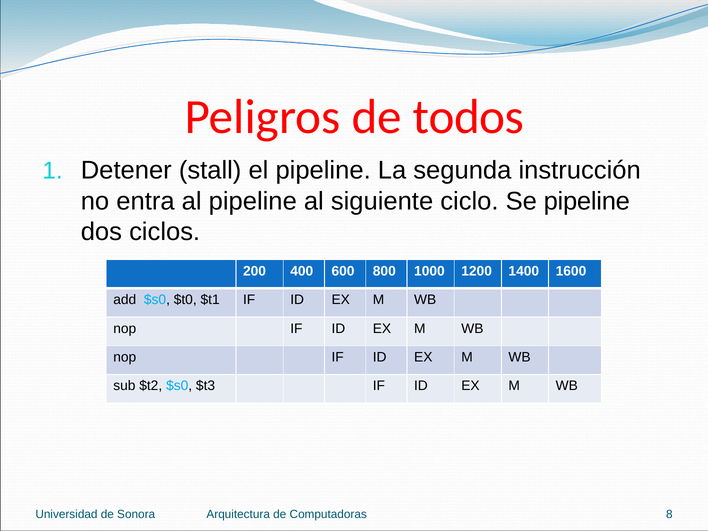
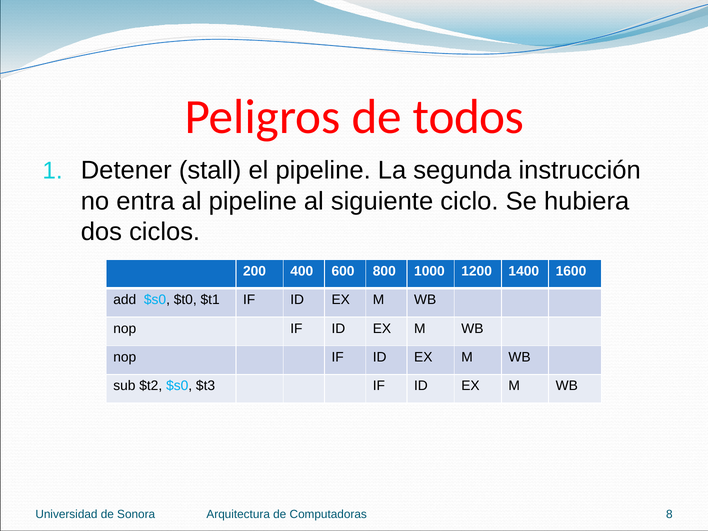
Se pipeline: pipeline -> hubiera
